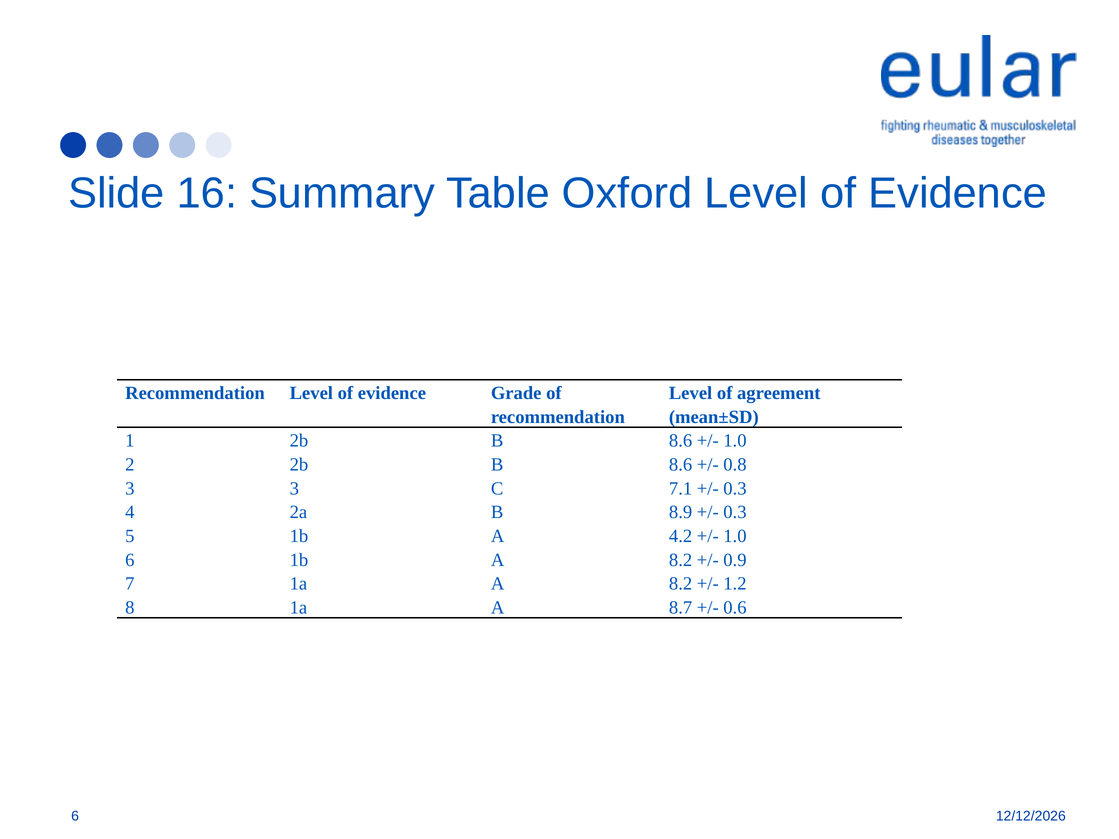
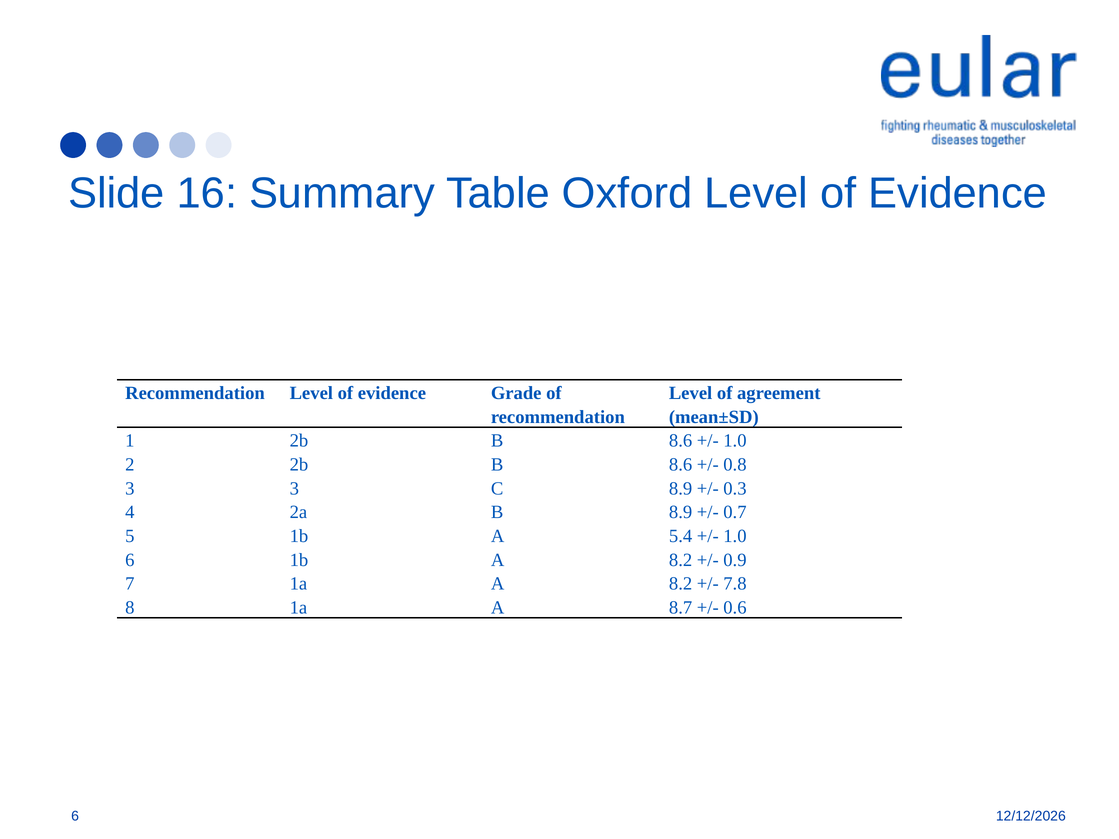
C 7.1: 7.1 -> 8.9
0.3 at (735, 512): 0.3 -> 0.7
4.2: 4.2 -> 5.4
1.2: 1.2 -> 7.8
